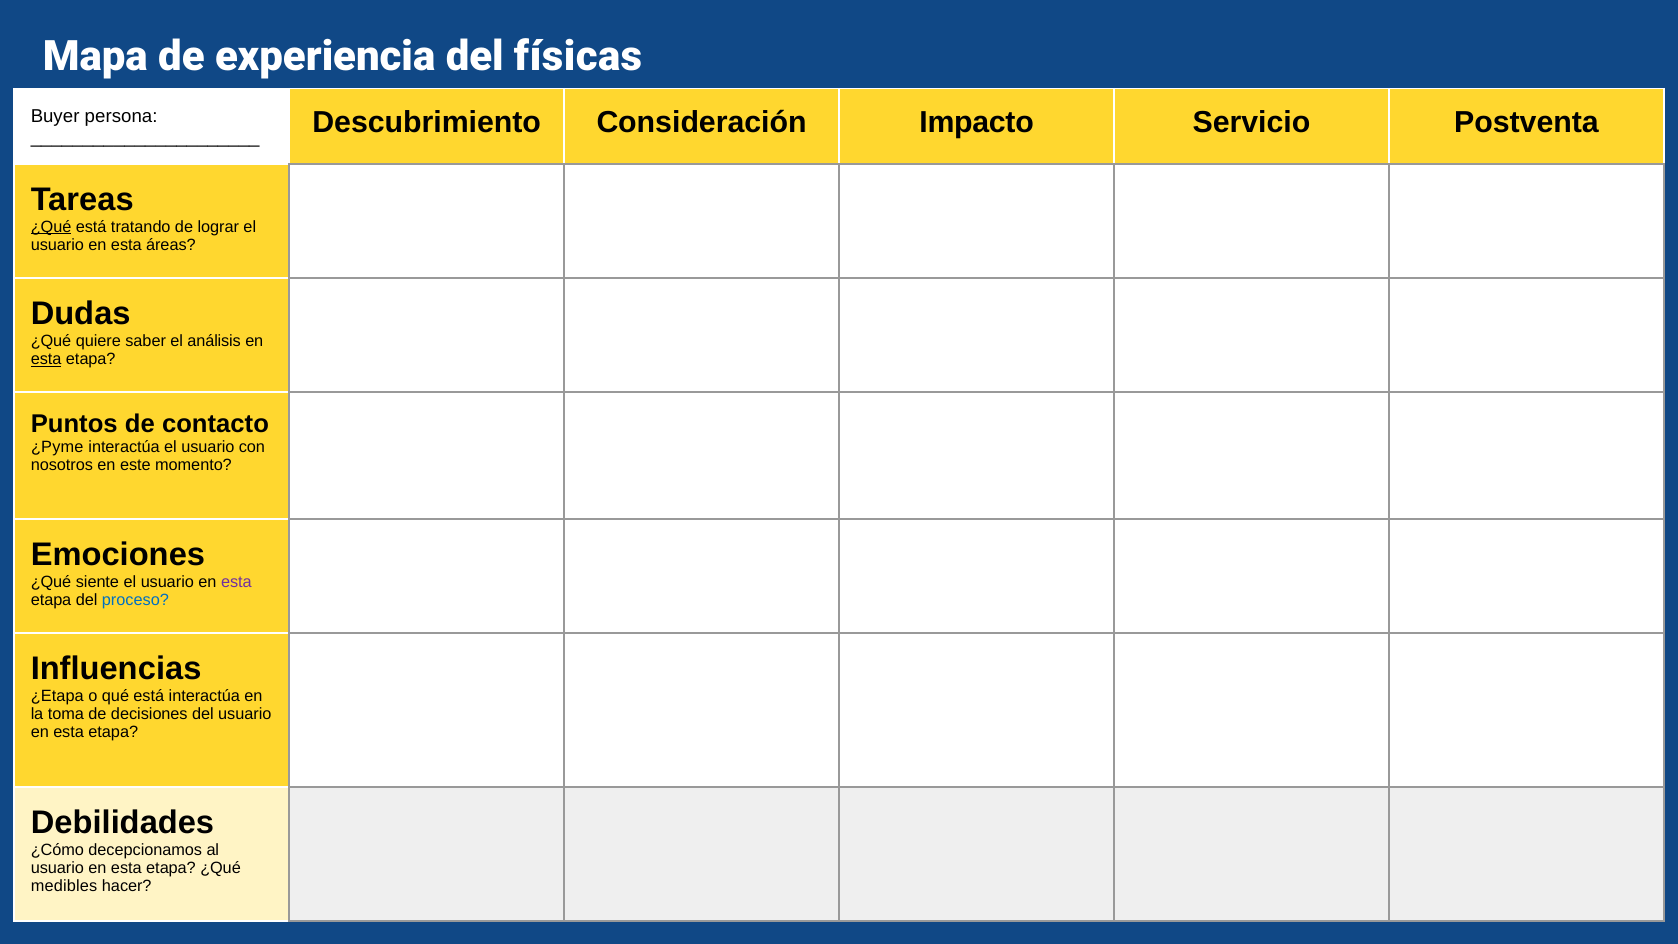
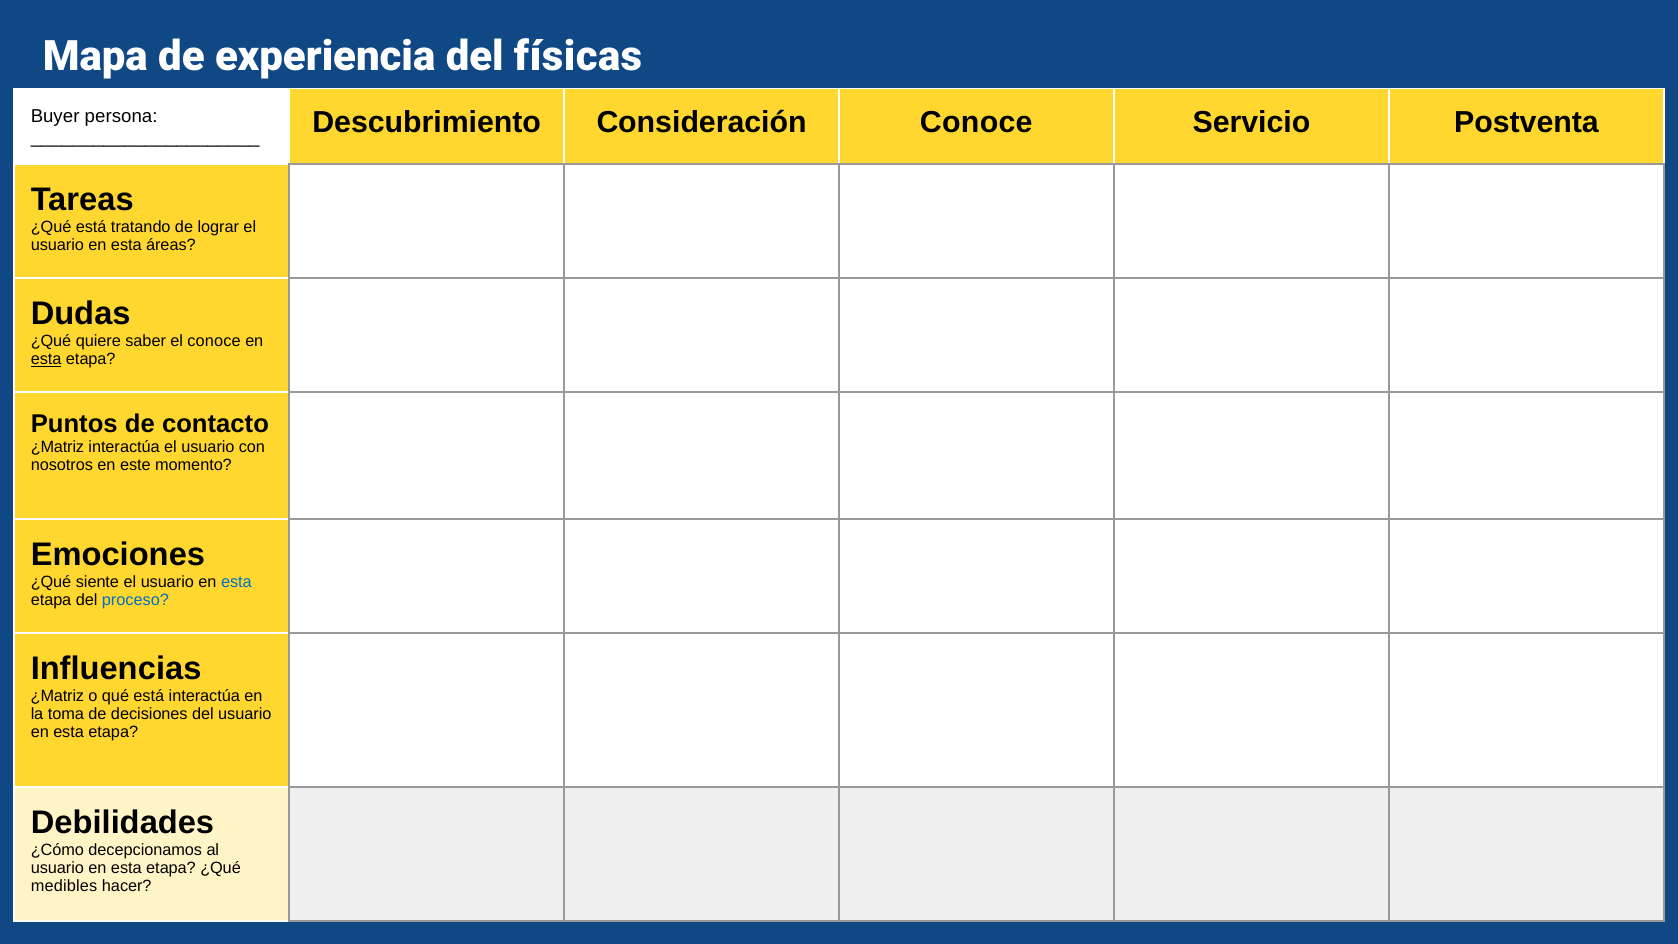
Consideración Impacto: Impacto -> Conoce
¿Qué at (51, 227) underline: present -> none
el análisis: análisis -> conoce
¿Pyme at (57, 447): ¿Pyme -> ¿Matriz
esta at (236, 582) colour: purple -> blue
¿Etapa at (57, 696): ¿Etapa -> ¿Matriz
